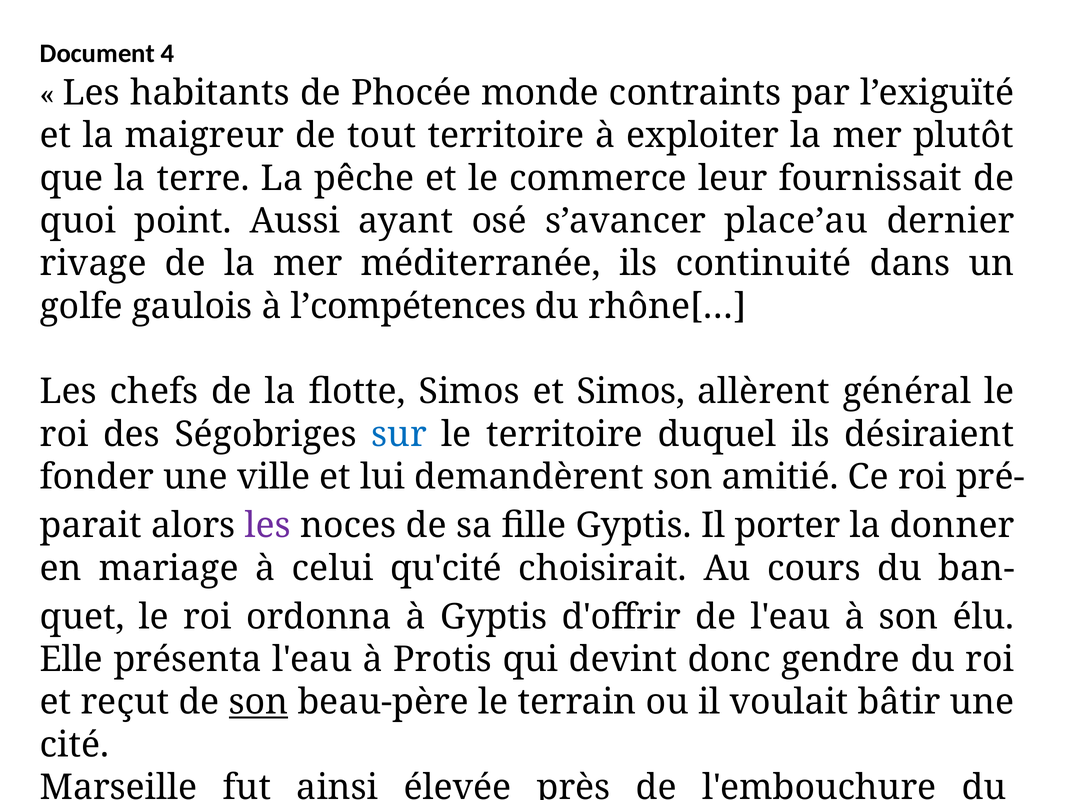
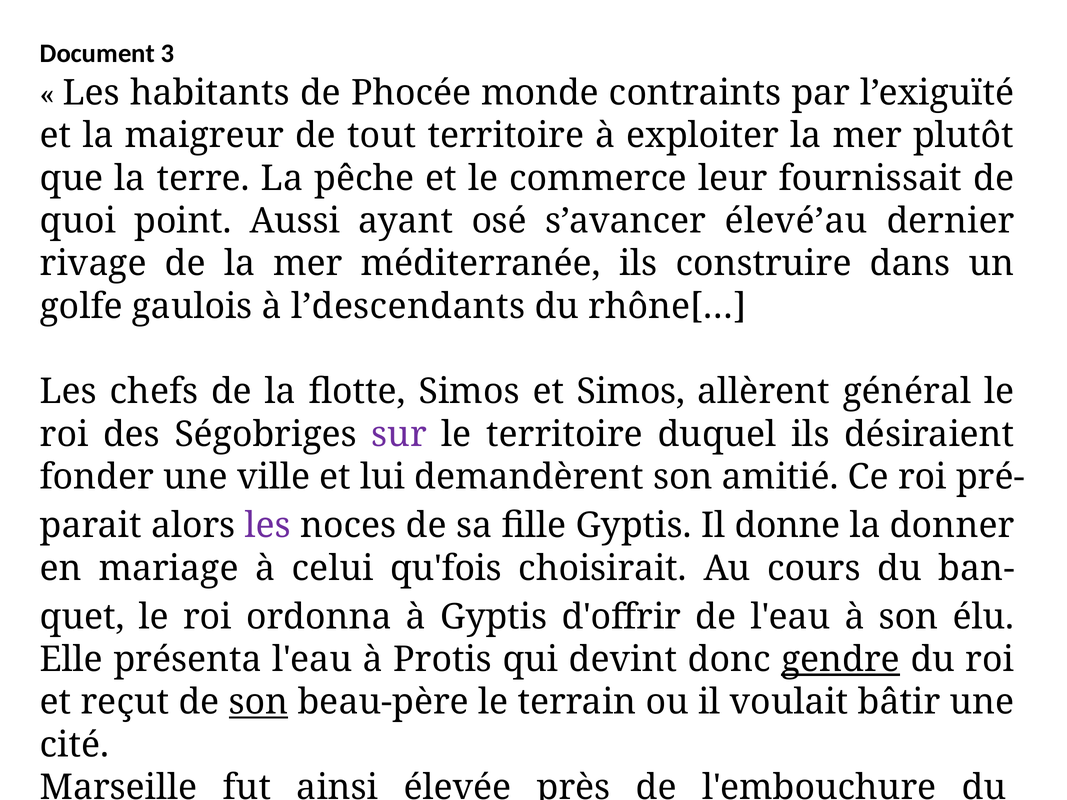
4: 4 -> 3
place’au: place’au -> élevé’au
continuité: continuité -> construire
l’compétences: l’compétences -> l’descendants
sur colour: blue -> purple
porter: porter -> donne
qu'cité: qu'cité -> qu'fois
gendre underline: none -> present
